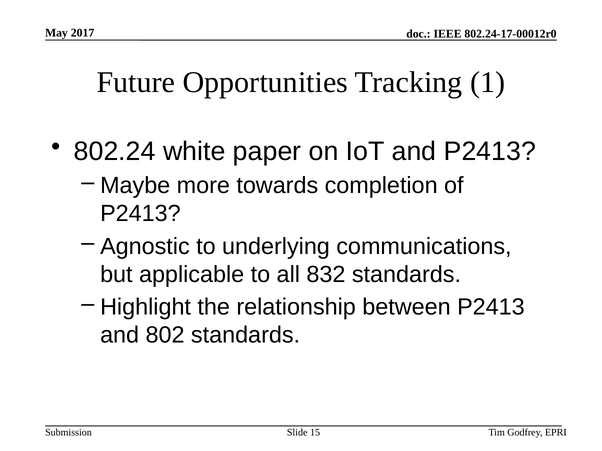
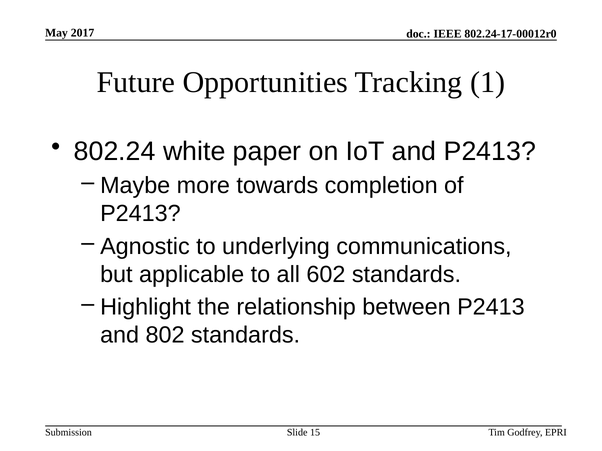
832: 832 -> 602
